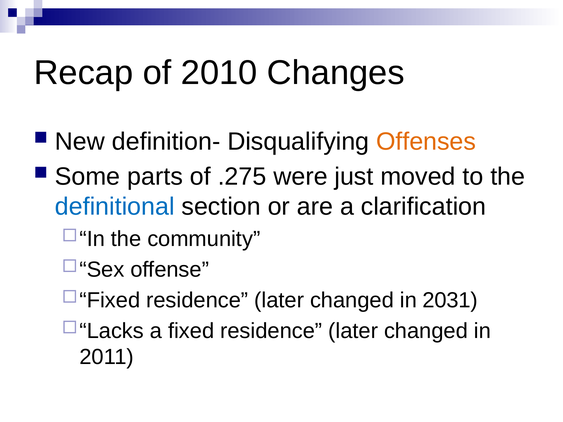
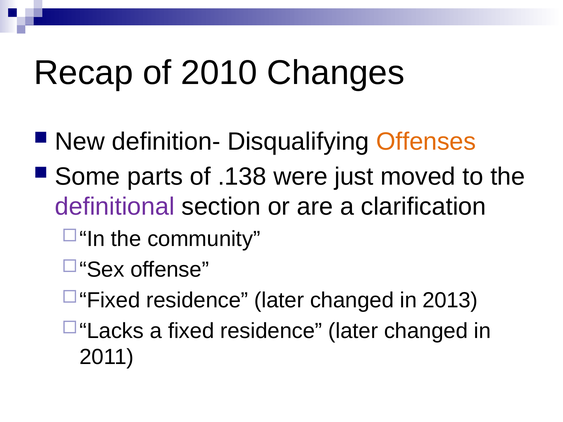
.275: .275 -> .138
definitional colour: blue -> purple
2031: 2031 -> 2013
